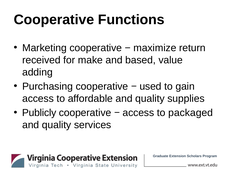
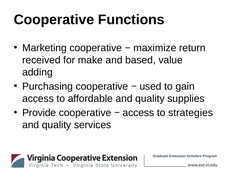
Publicly: Publicly -> Provide
packaged: packaged -> strategies
